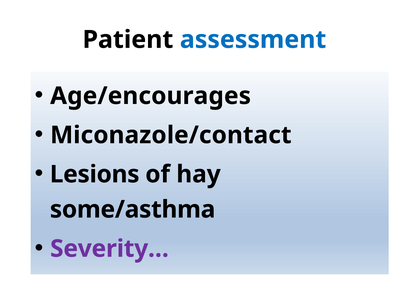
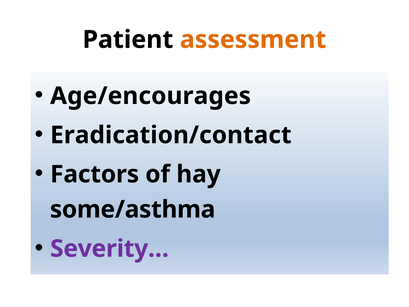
assessment colour: blue -> orange
Miconazole/contact: Miconazole/contact -> Eradication/contact
Lesions: Lesions -> Factors
